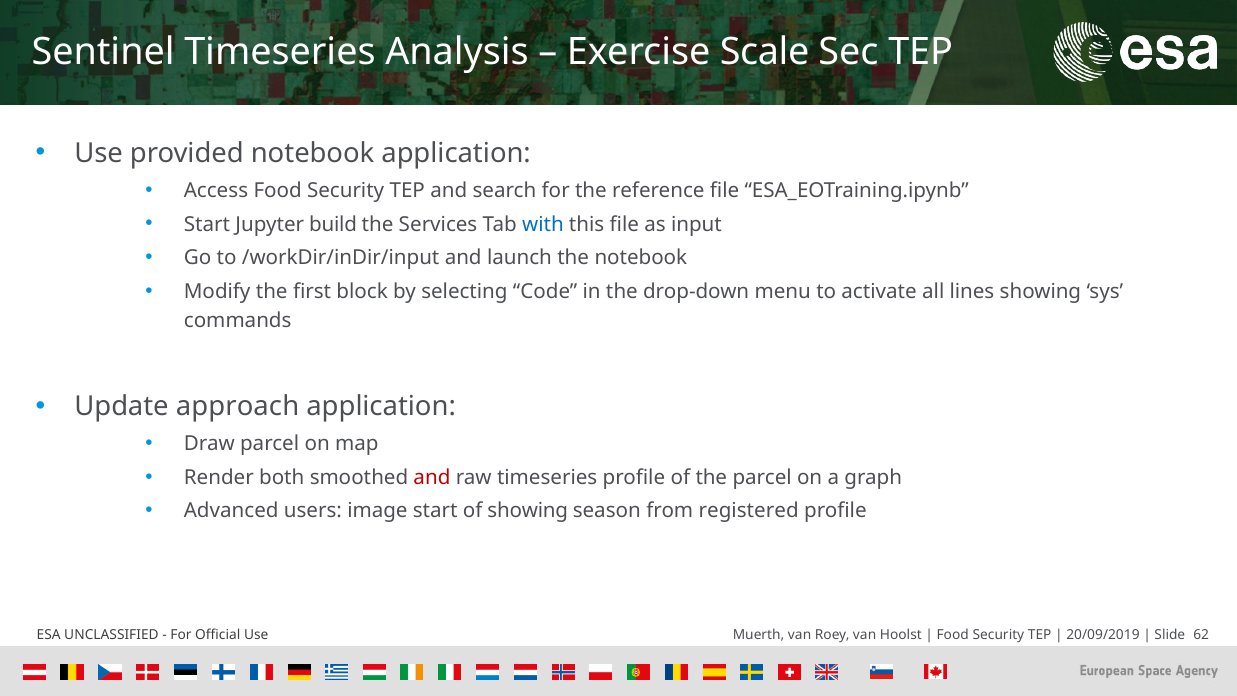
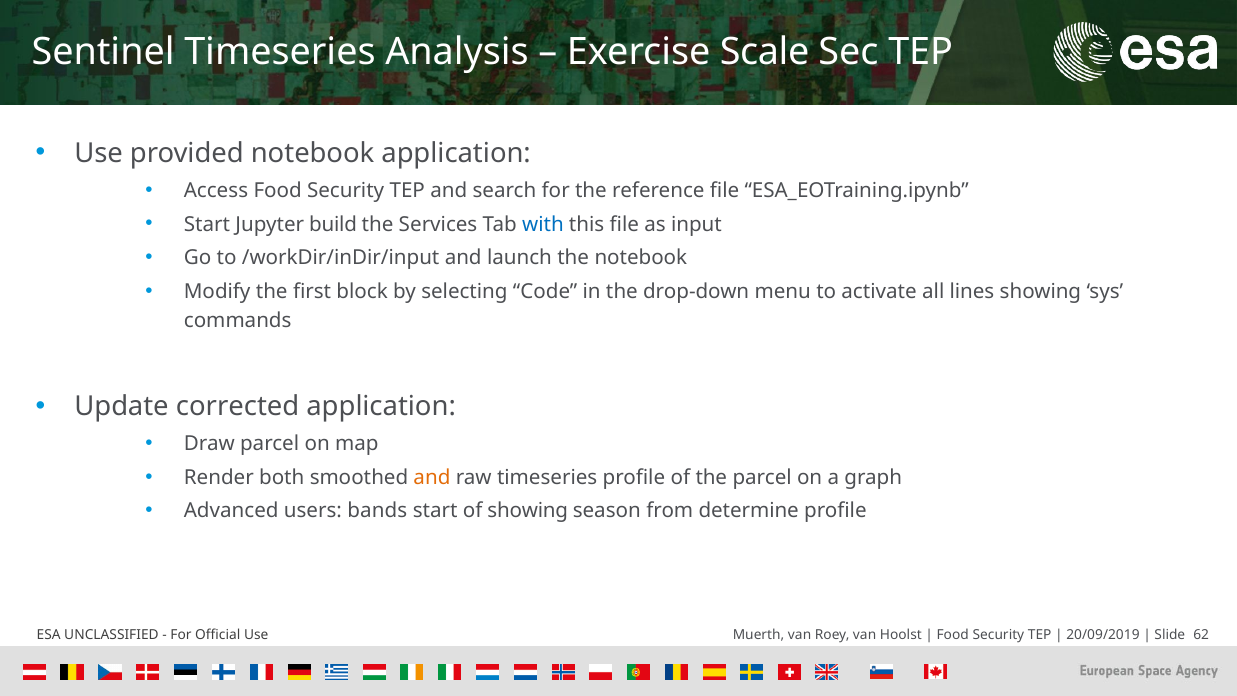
approach: approach -> corrected
and at (432, 477) colour: red -> orange
image: image -> bands
registered: registered -> determine
